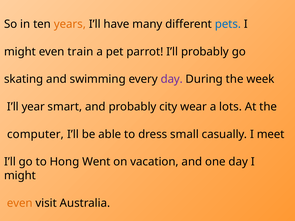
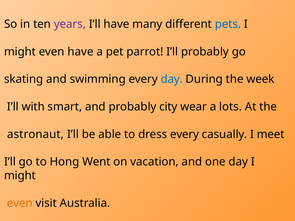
years colour: orange -> purple
even train: train -> have
day at (172, 79) colour: purple -> blue
year: year -> with
computer: computer -> astronaut
dress small: small -> every
